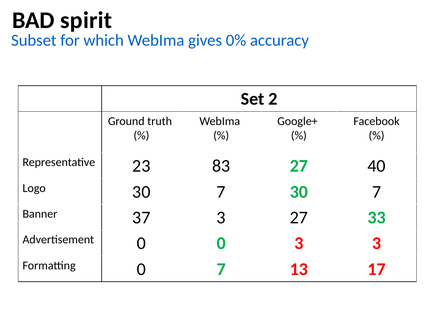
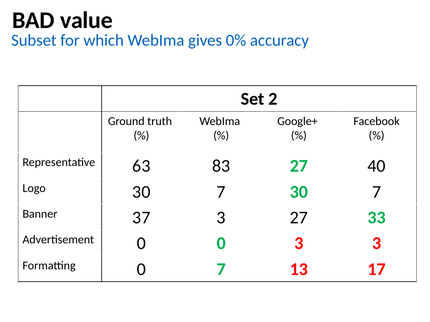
spirit: spirit -> value
23: 23 -> 63
